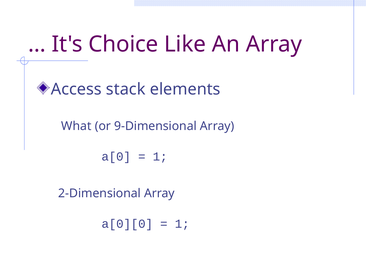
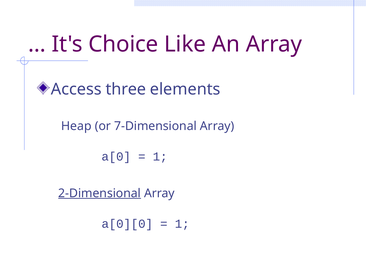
stack: stack -> three
What: What -> Heap
9-Dimensional: 9-Dimensional -> 7-Dimensional
2-Dimensional underline: none -> present
